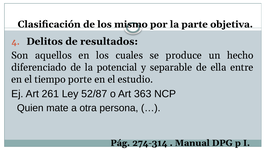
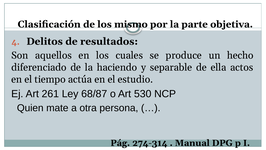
potencial: potencial -> haciendo
entre: entre -> actos
porte: porte -> actúa
52/87: 52/87 -> 68/87
363: 363 -> 530
